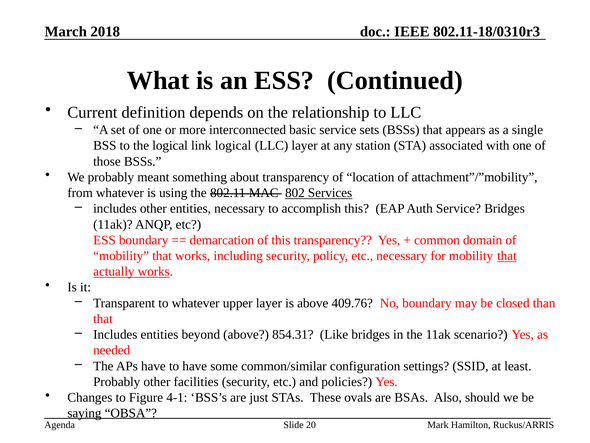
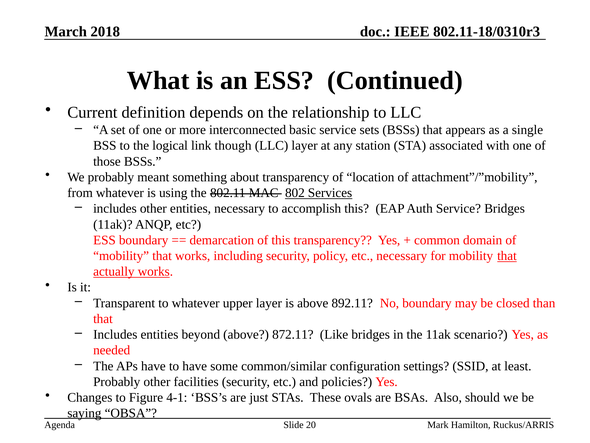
link logical: logical -> though
409.76: 409.76 -> 892.11
854.31: 854.31 -> 872.11
